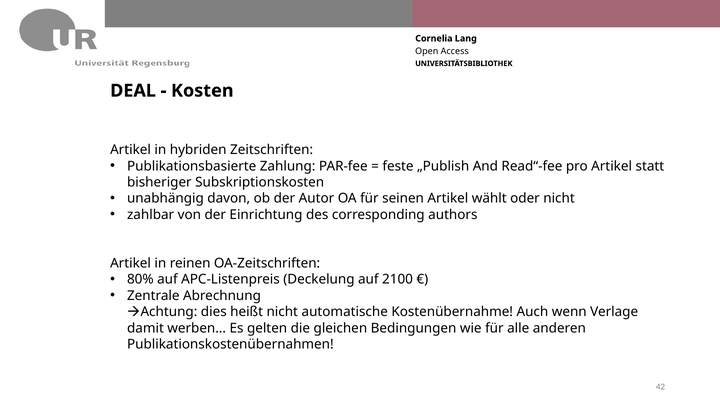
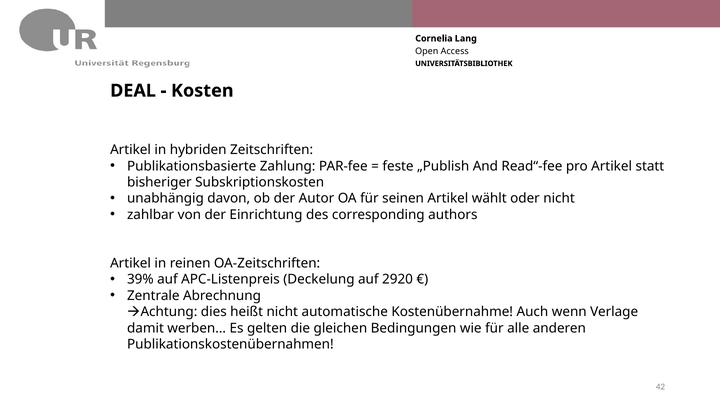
80%: 80% -> 39%
2100: 2100 -> 2920
